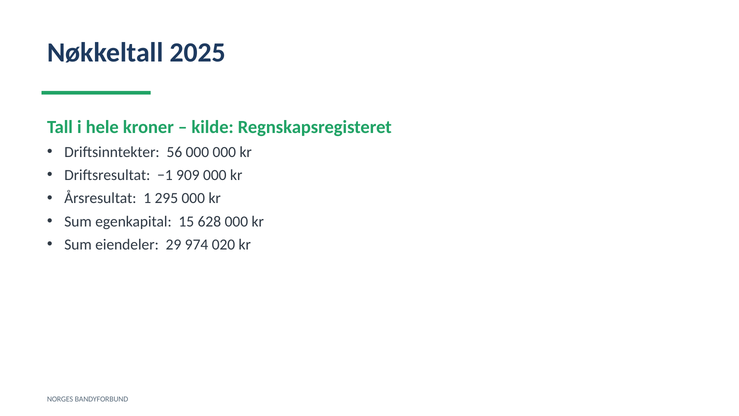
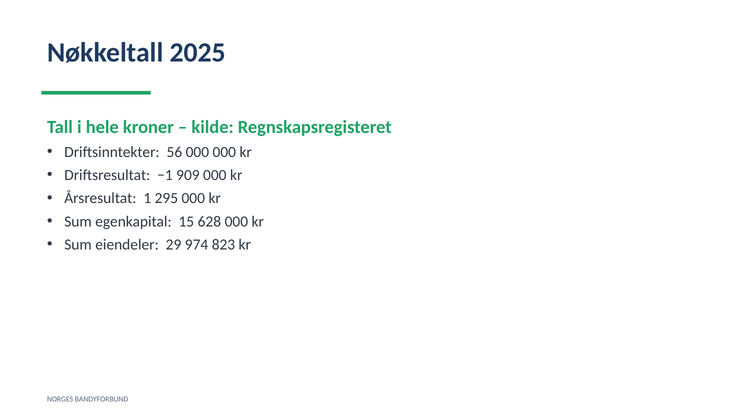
020: 020 -> 823
